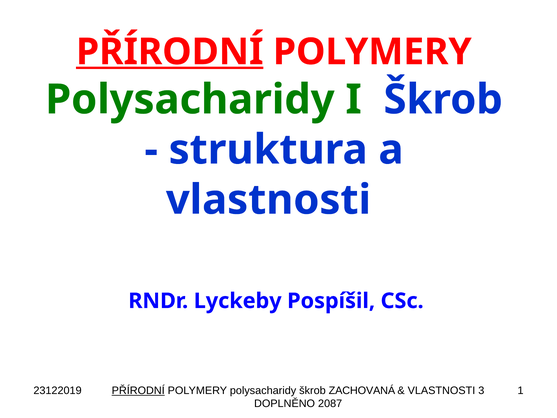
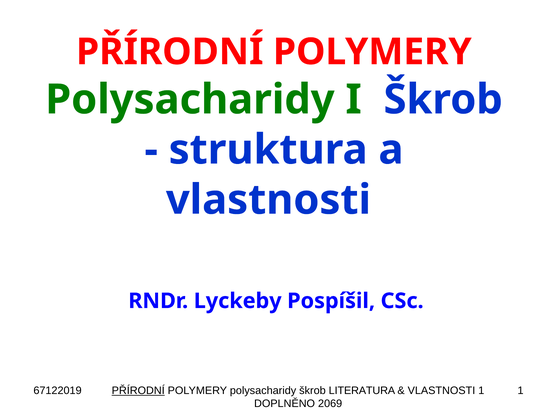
PŘÍRODNÍ at (170, 52) underline: present -> none
23122019: 23122019 -> 67122019
ZACHOVANÁ: ZACHOVANÁ -> LITERATURA
VLASTNOSTI 3: 3 -> 1
2087: 2087 -> 2069
